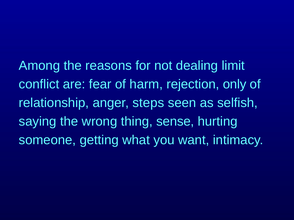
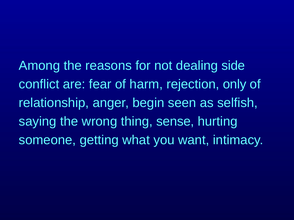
limit: limit -> side
steps: steps -> begin
